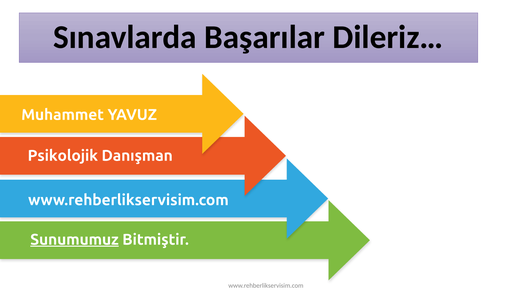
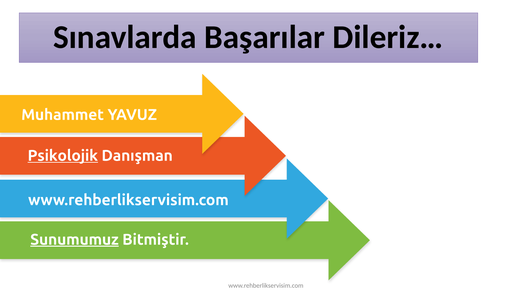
Psikolojik underline: none -> present
